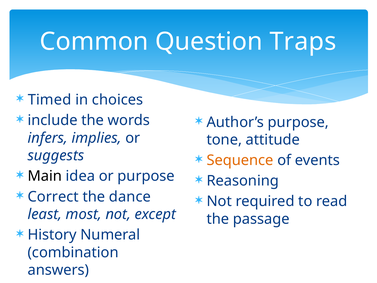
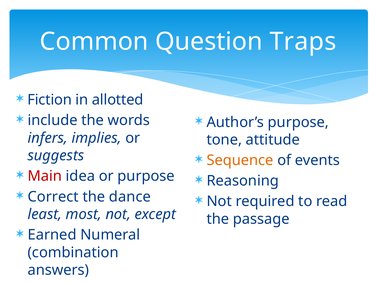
Timed: Timed -> Fiction
choices: choices -> allotted
Main colour: black -> red
History: History -> Earned
